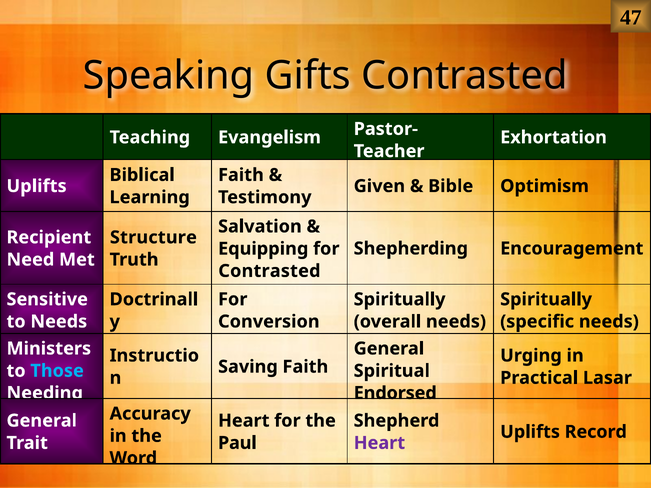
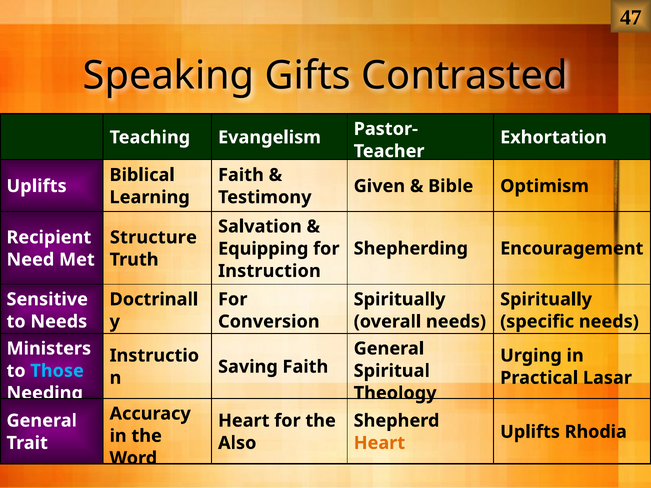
Contrasted at (269, 271): Contrasted -> Instruction
Endorsed: Endorsed -> Theology
Record: Record -> Rhodia
Paul: Paul -> Also
Heart at (379, 443) colour: purple -> orange
